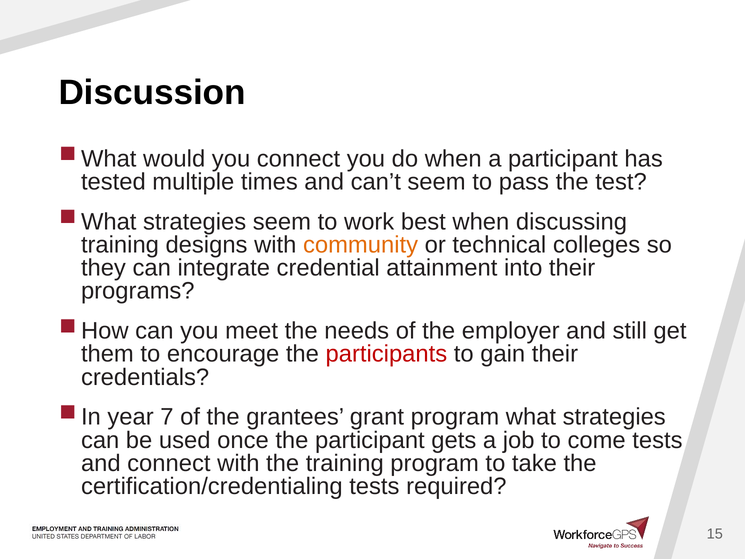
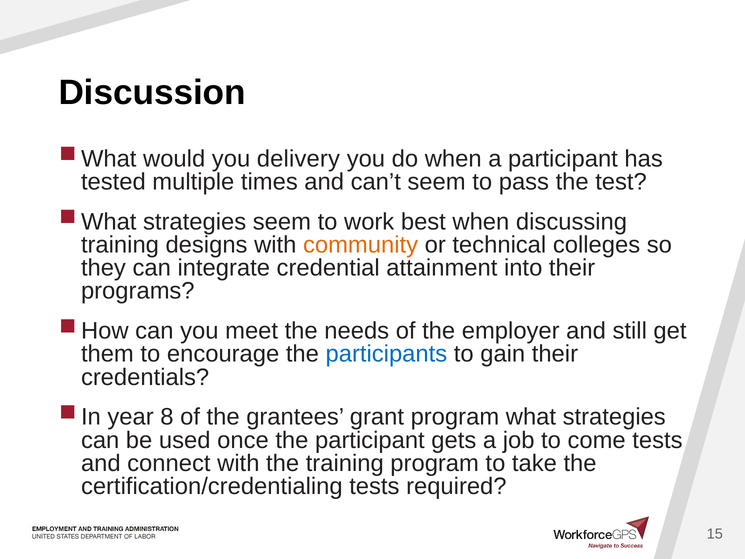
you connect: connect -> delivery
participants colour: red -> blue
7: 7 -> 8
